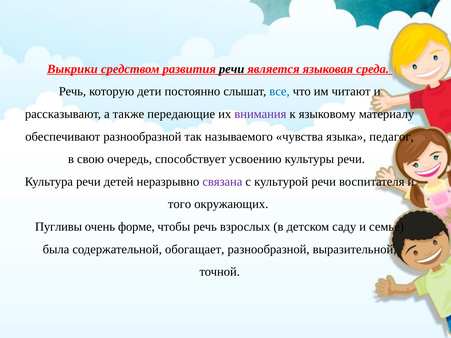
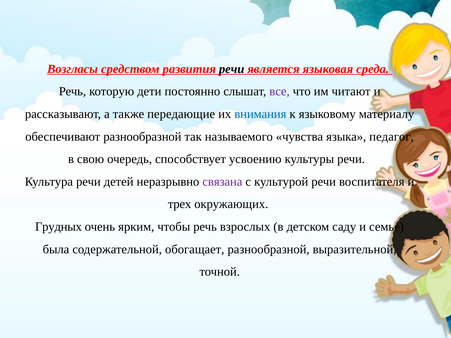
Выкрики: Выкрики -> Возгласы
все colour: blue -> purple
внимания colour: purple -> blue
того: того -> трех
Пугливы: Пугливы -> Грудных
форме: форме -> ярким
